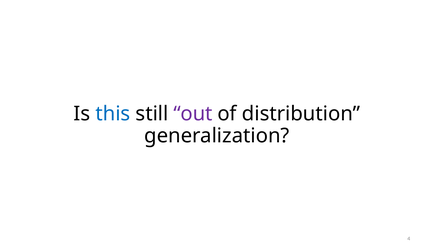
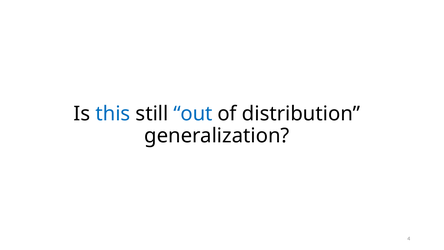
out colour: purple -> blue
